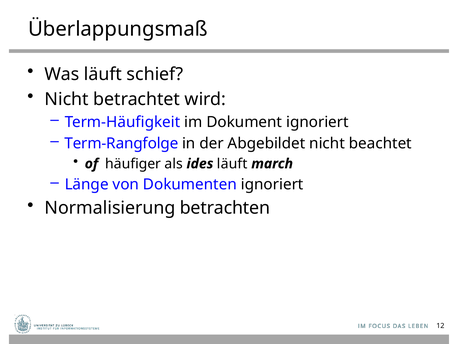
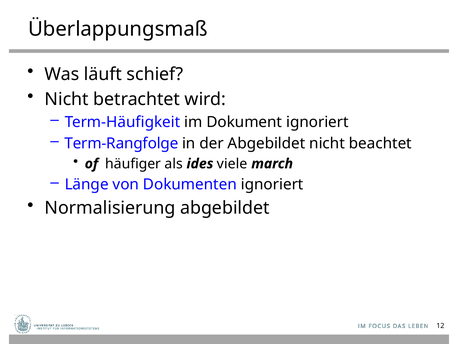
ides läuft: läuft -> viele
Normalisierung betrachten: betrachten -> abgebildet
